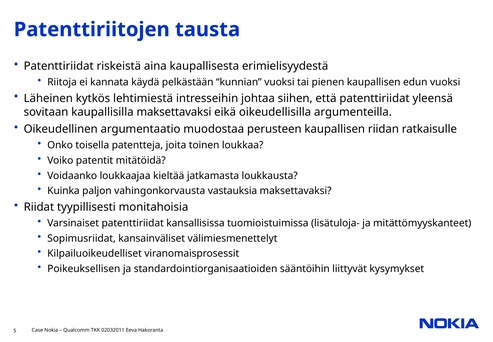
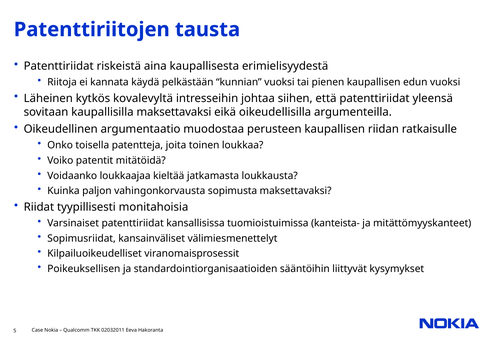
lehtimiestä: lehtimiestä -> kovalevyltä
vastauksia: vastauksia -> sopimusta
lisätuloja-: lisätuloja- -> kanteista-
